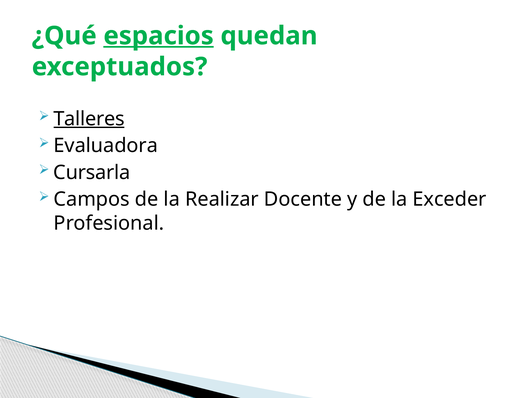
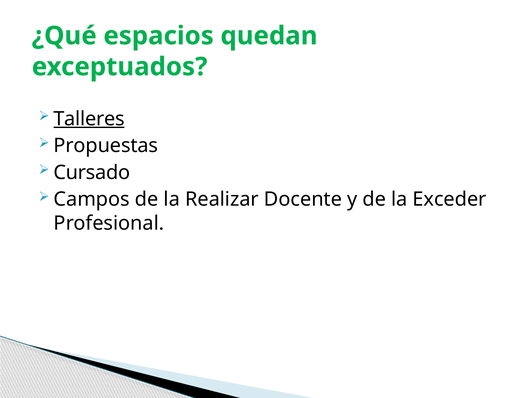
espacios underline: present -> none
Evaluadora: Evaluadora -> Propuestas
Cursarla: Cursarla -> Cursado
